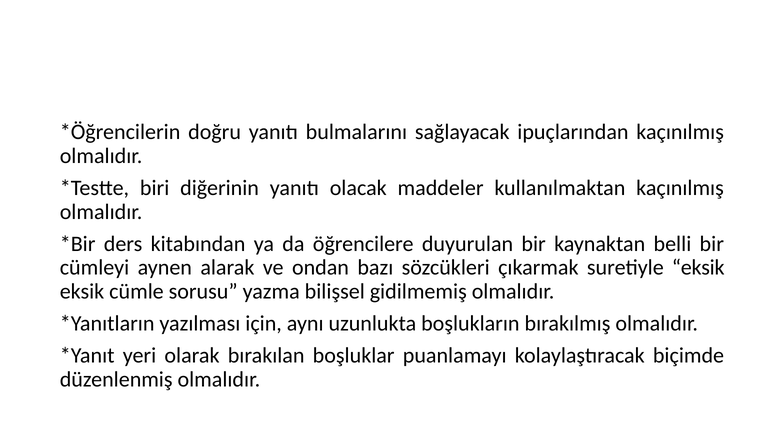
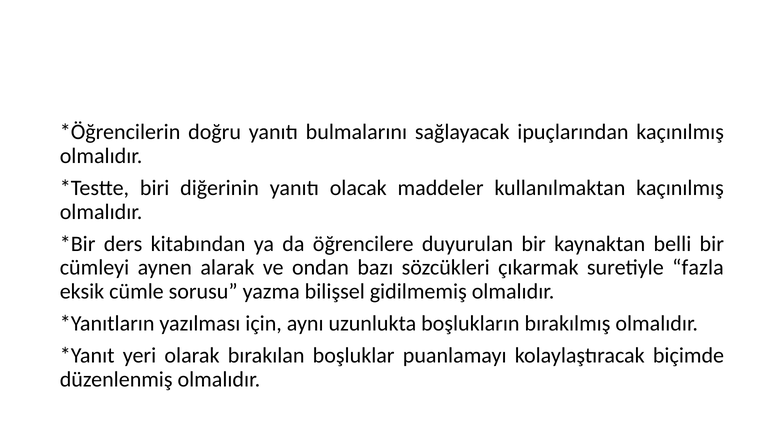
suretiyle eksik: eksik -> fazla
